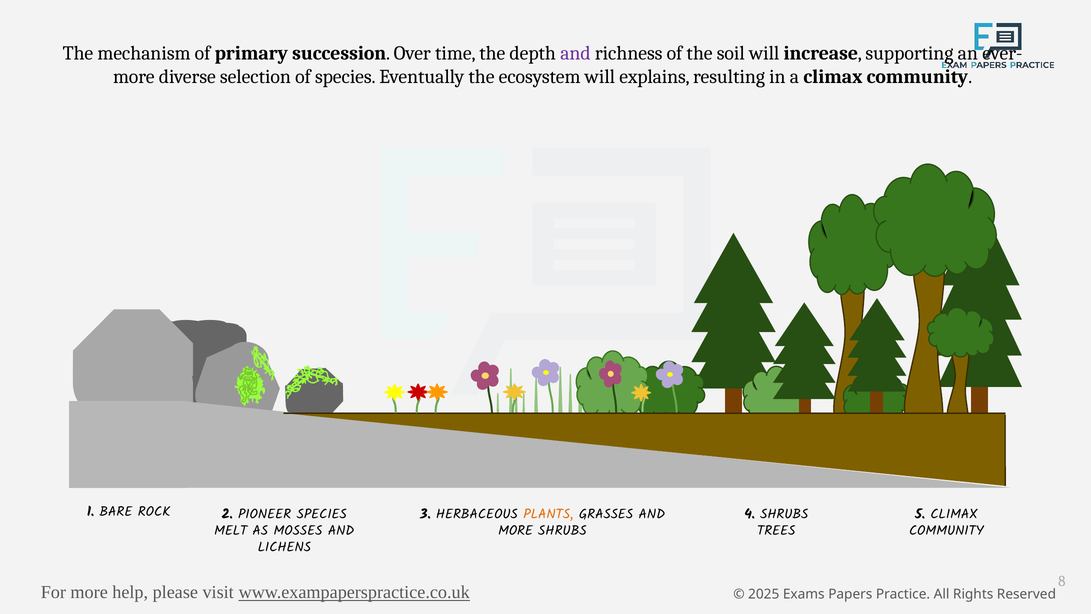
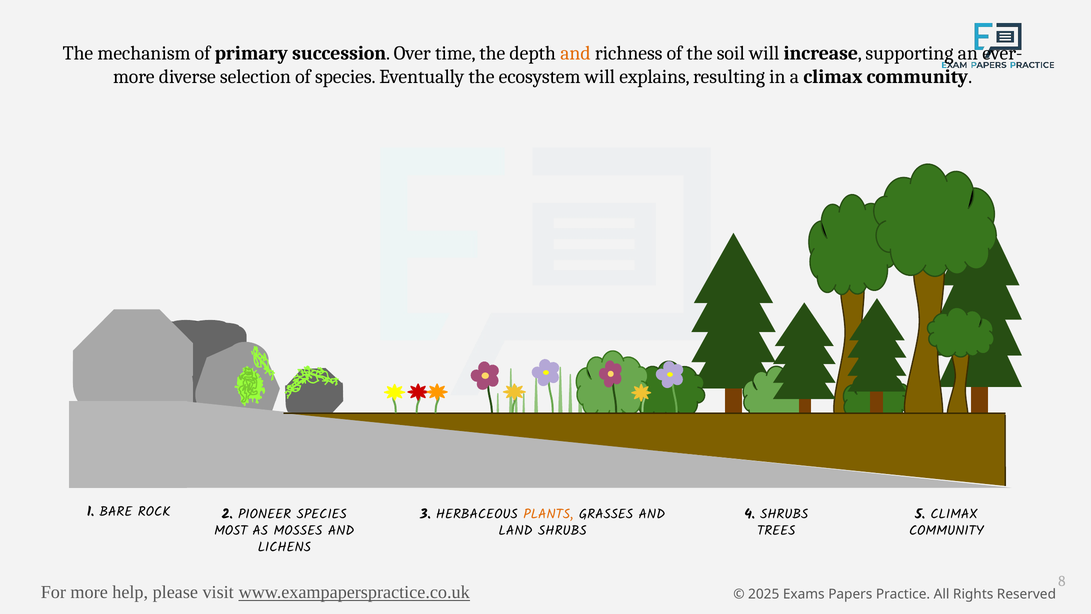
and at (575, 53) colour: purple -> orange
MELT: MELT -> MOST
MORE at (516, 530): MORE -> LAND
